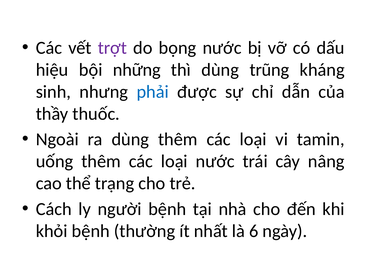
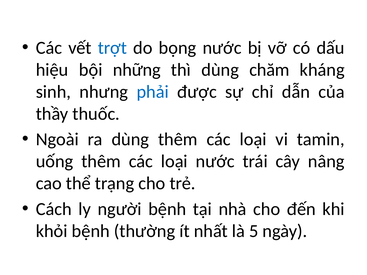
trợt colour: purple -> blue
trũng: trũng -> chăm
6: 6 -> 5
